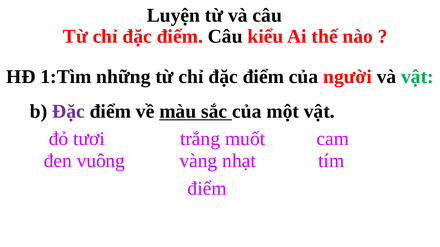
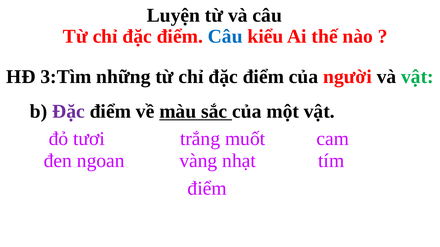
Câu at (225, 36) colour: black -> blue
1:Tìm: 1:Tìm -> 3:Tìm
vuông: vuông -> ngoan
